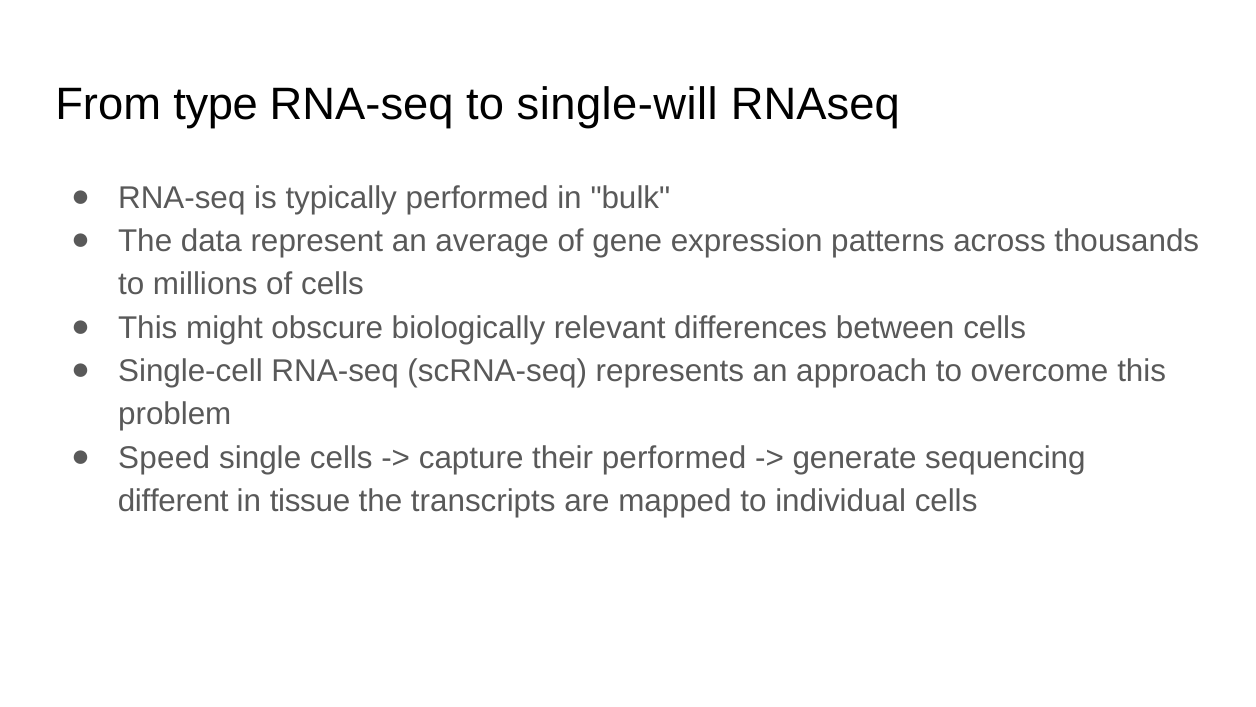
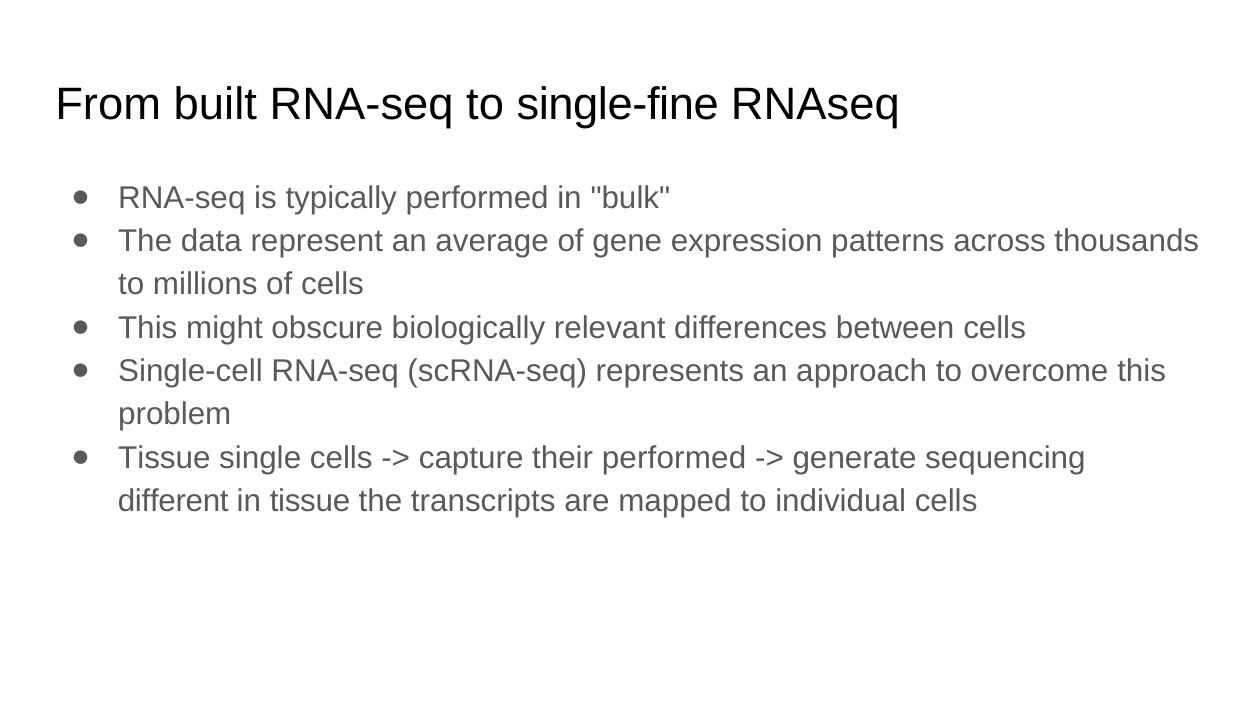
type: type -> built
single-will: single-will -> single-fine
Speed at (164, 457): Speed -> Tissue
